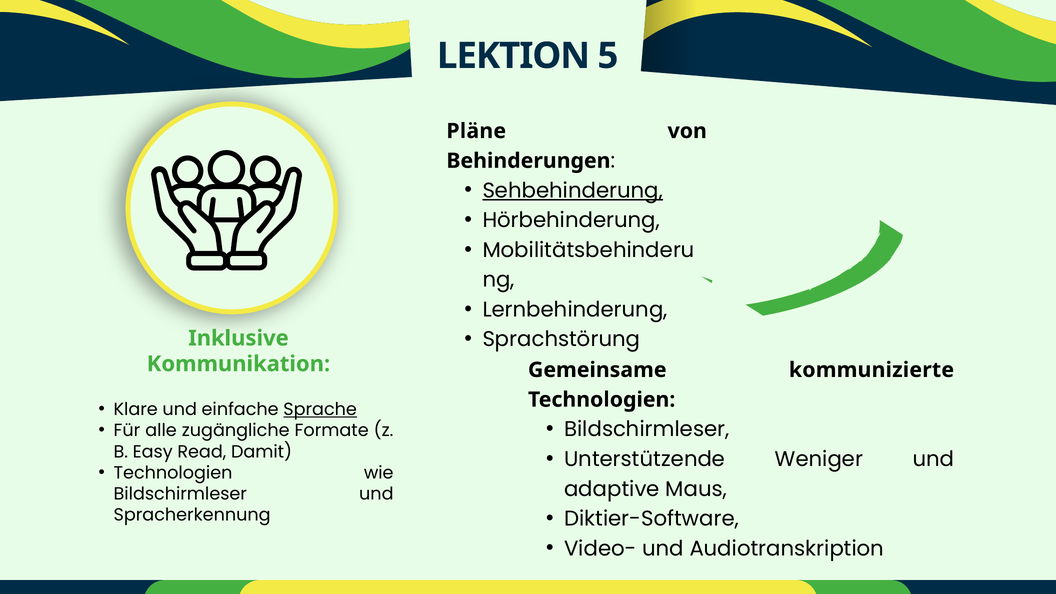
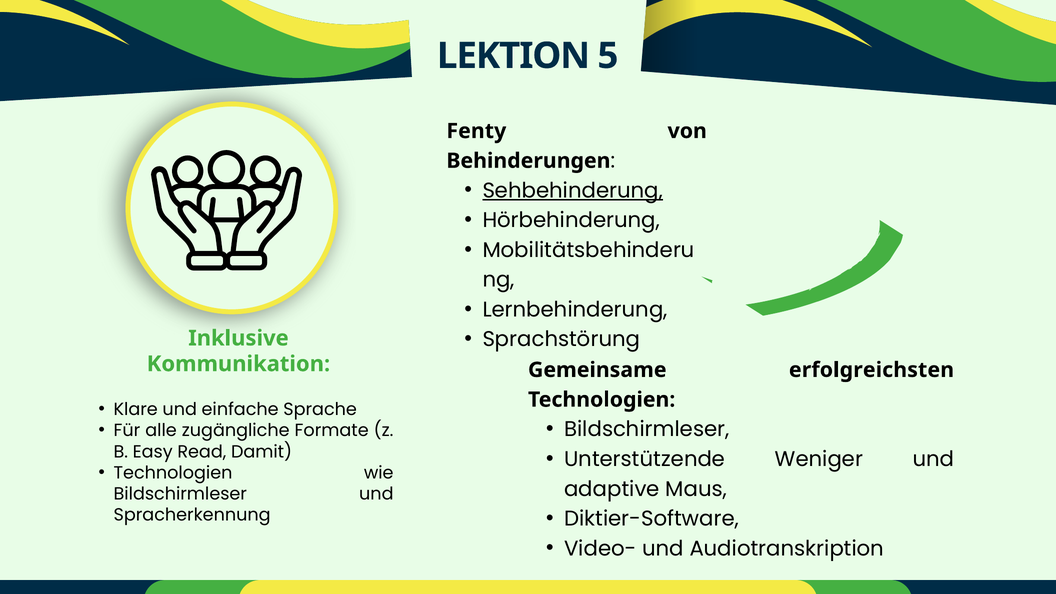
Pläne: Pläne -> Fenty
kommunizierte: kommunizierte -> erfolgreichsten
Sprache underline: present -> none
